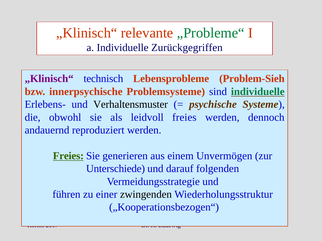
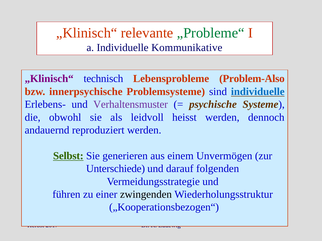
Zurückgegriffen: Zurückgegriffen -> Kommunikative
Problem-Sieh: Problem-Sieh -> Problem-Also
individuelle at (258, 92) colour: green -> blue
Verhaltensmuster colour: black -> purple
leidvoll freies: freies -> heisst
Freies at (68, 156): Freies -> Selbst
